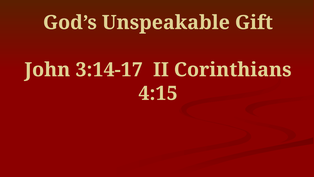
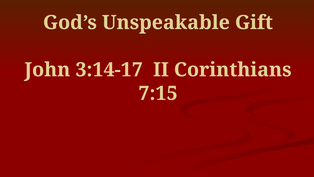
4:15: 4:15 -> 7:15
